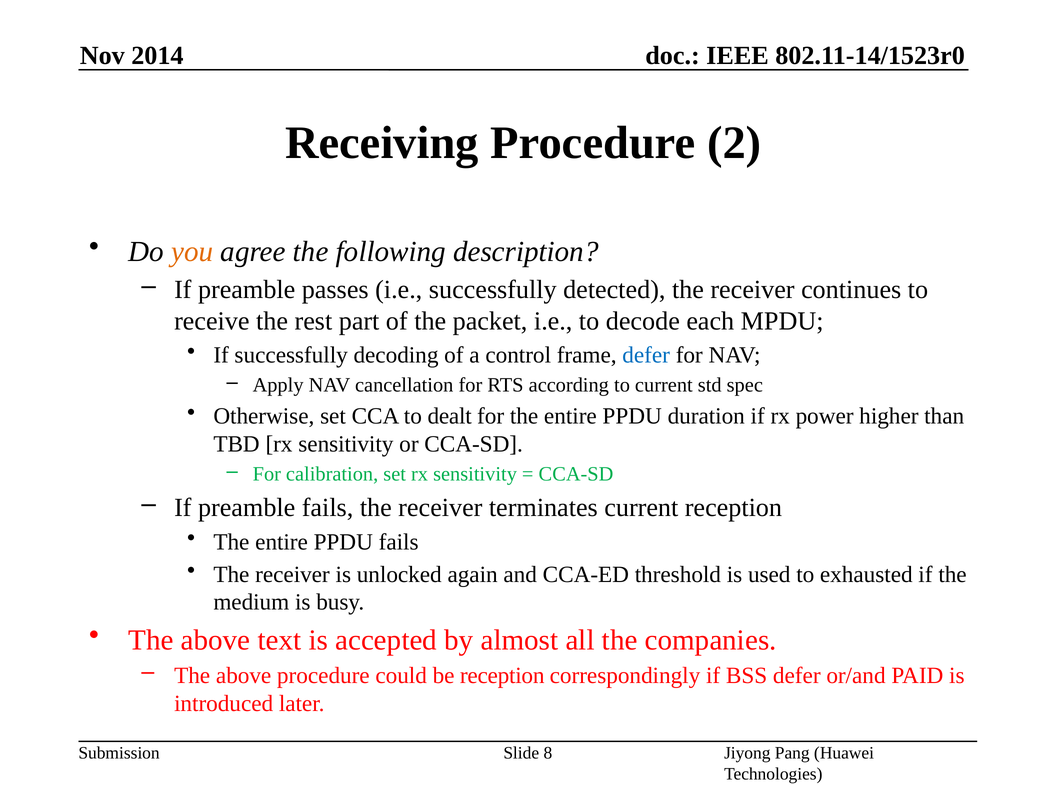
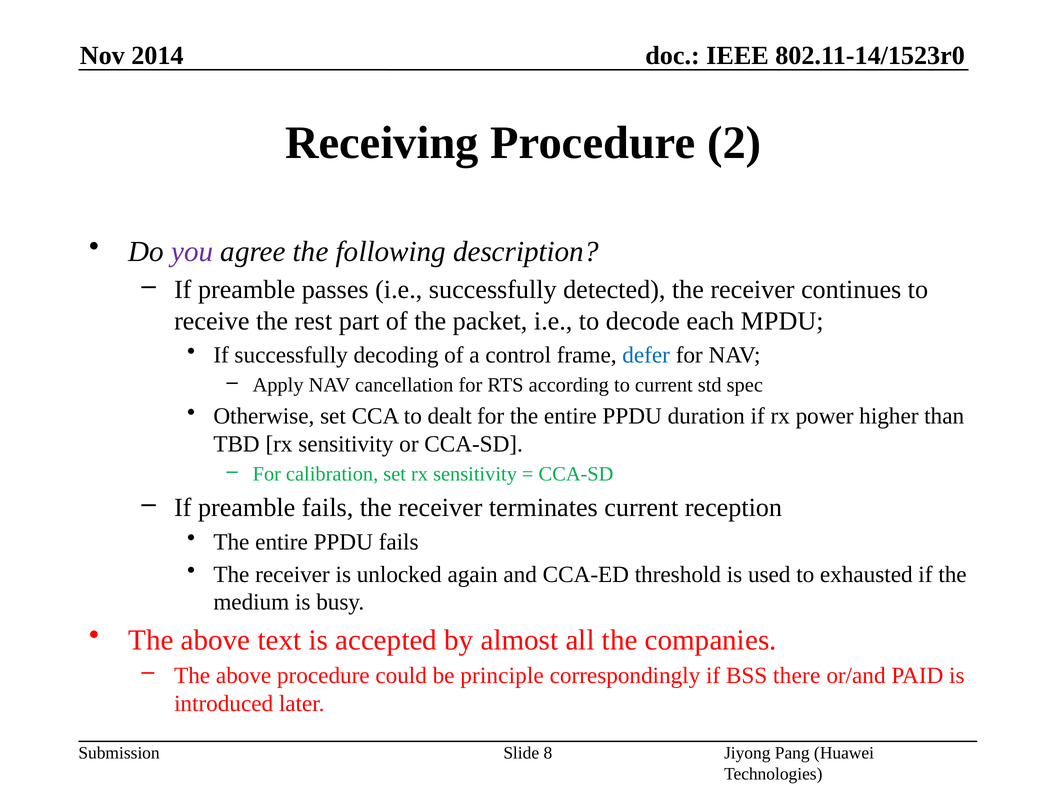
you colour: orange -> purple
be reception: reception -> principle
BSS defer: defer -> there
